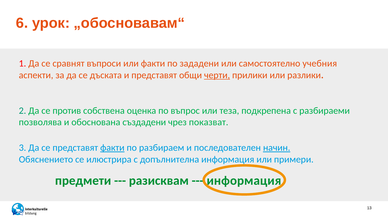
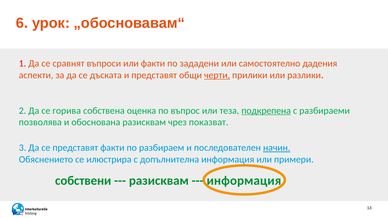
учебния: учебния -> дадения
против: против -> горива
подкрепена underline: none -> present
обоснована създадени: създадени -> разисквам
факти at (112, 148) underline: present -> none
предмети: предмети -> собствени
